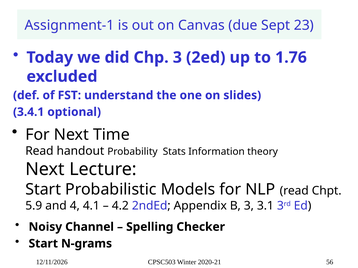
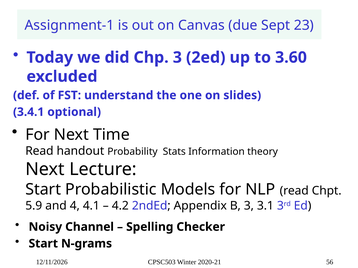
1.76: 1.76 -> 3.60
